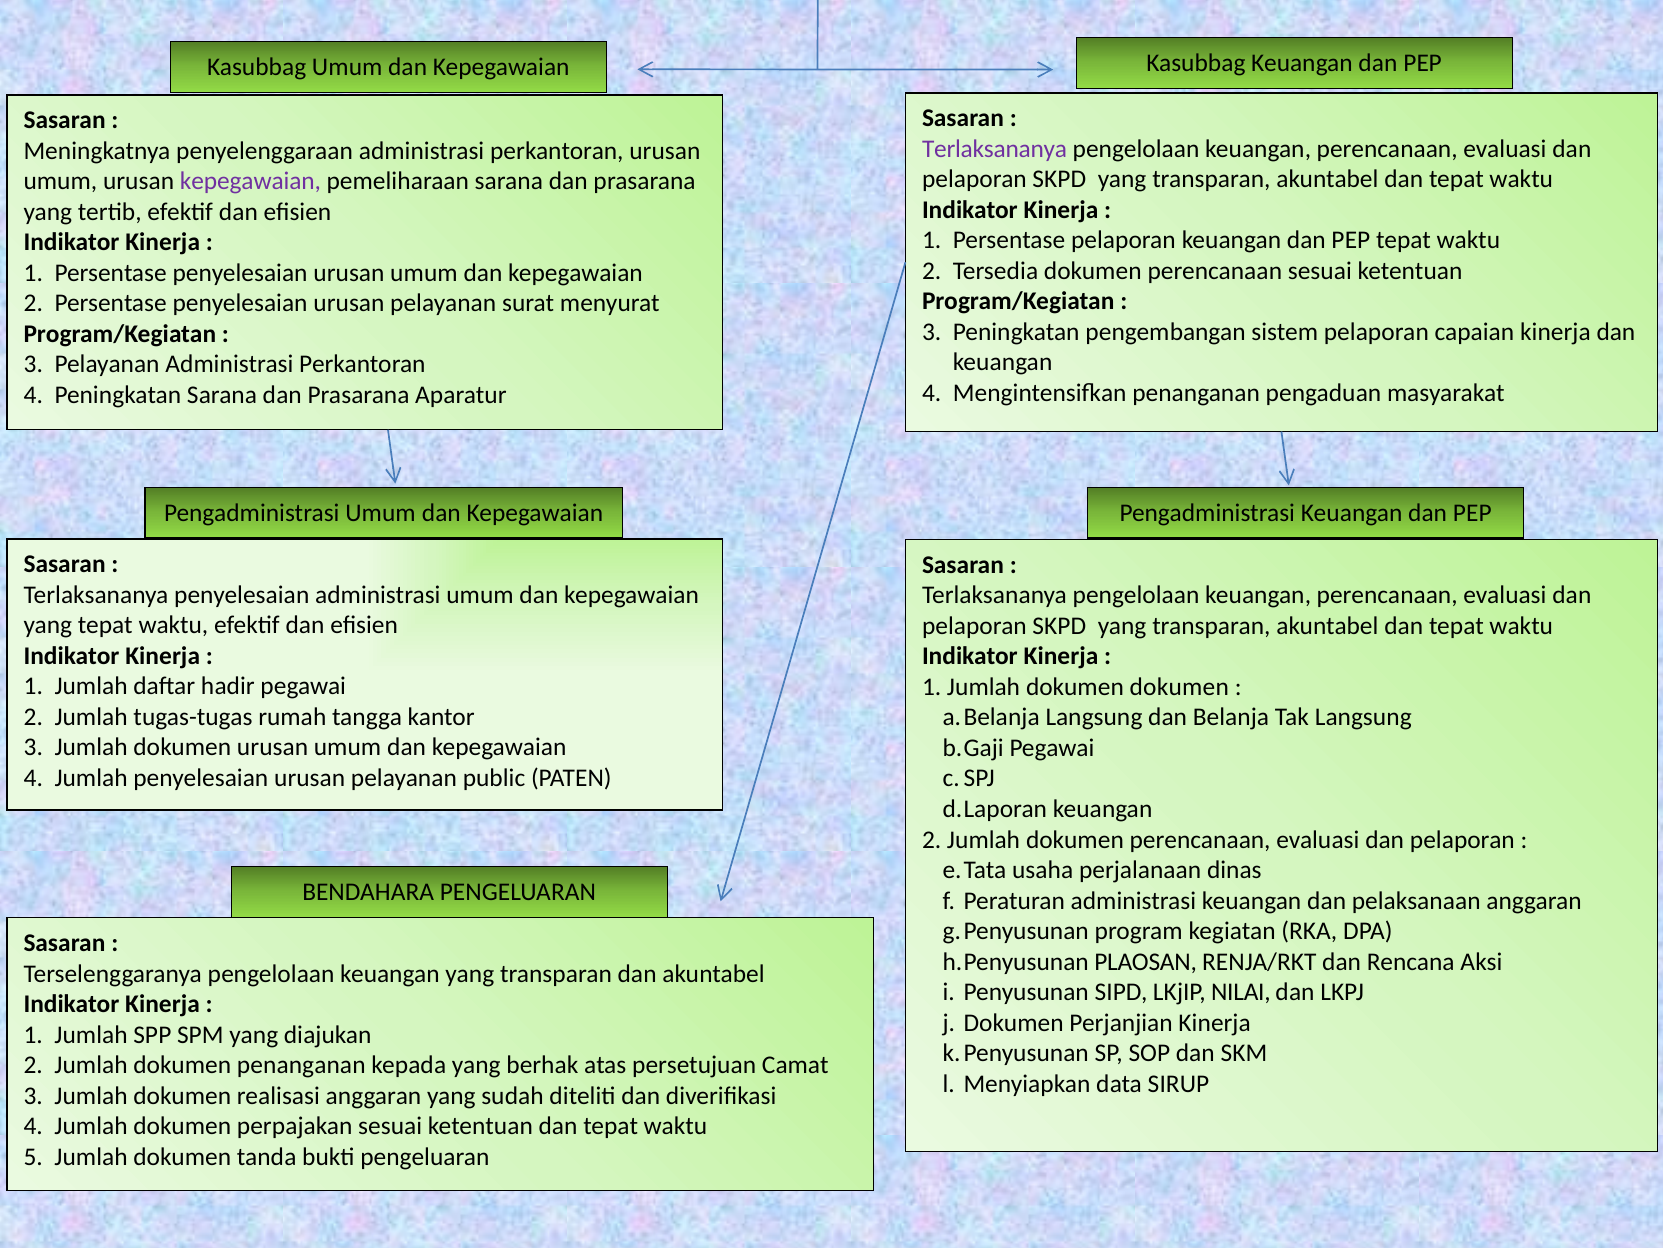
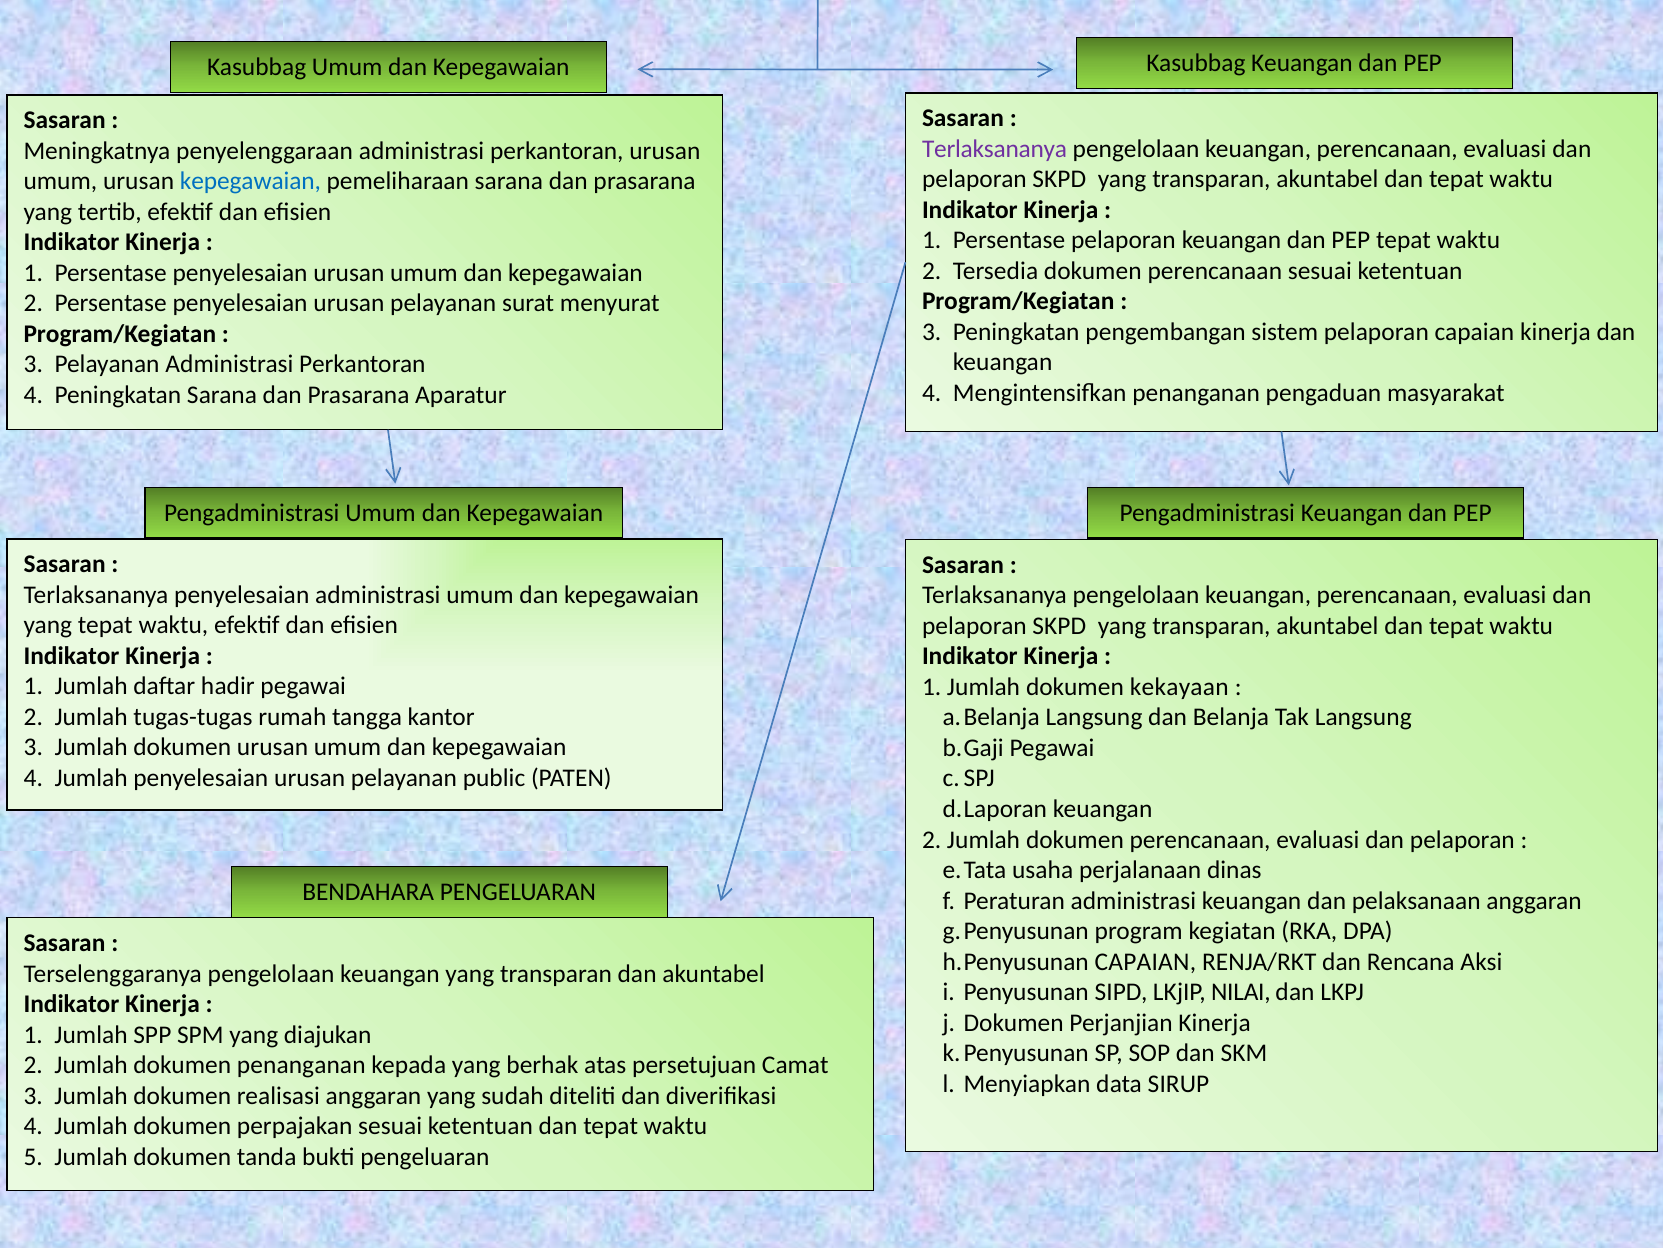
kepegawaian at (250, 181) colour: purple -> blue
dokumen dokumen: dokumen -> kekayaan
PLAOSAN at (1146, 961): PLAOSAN -> CAPAIAN
